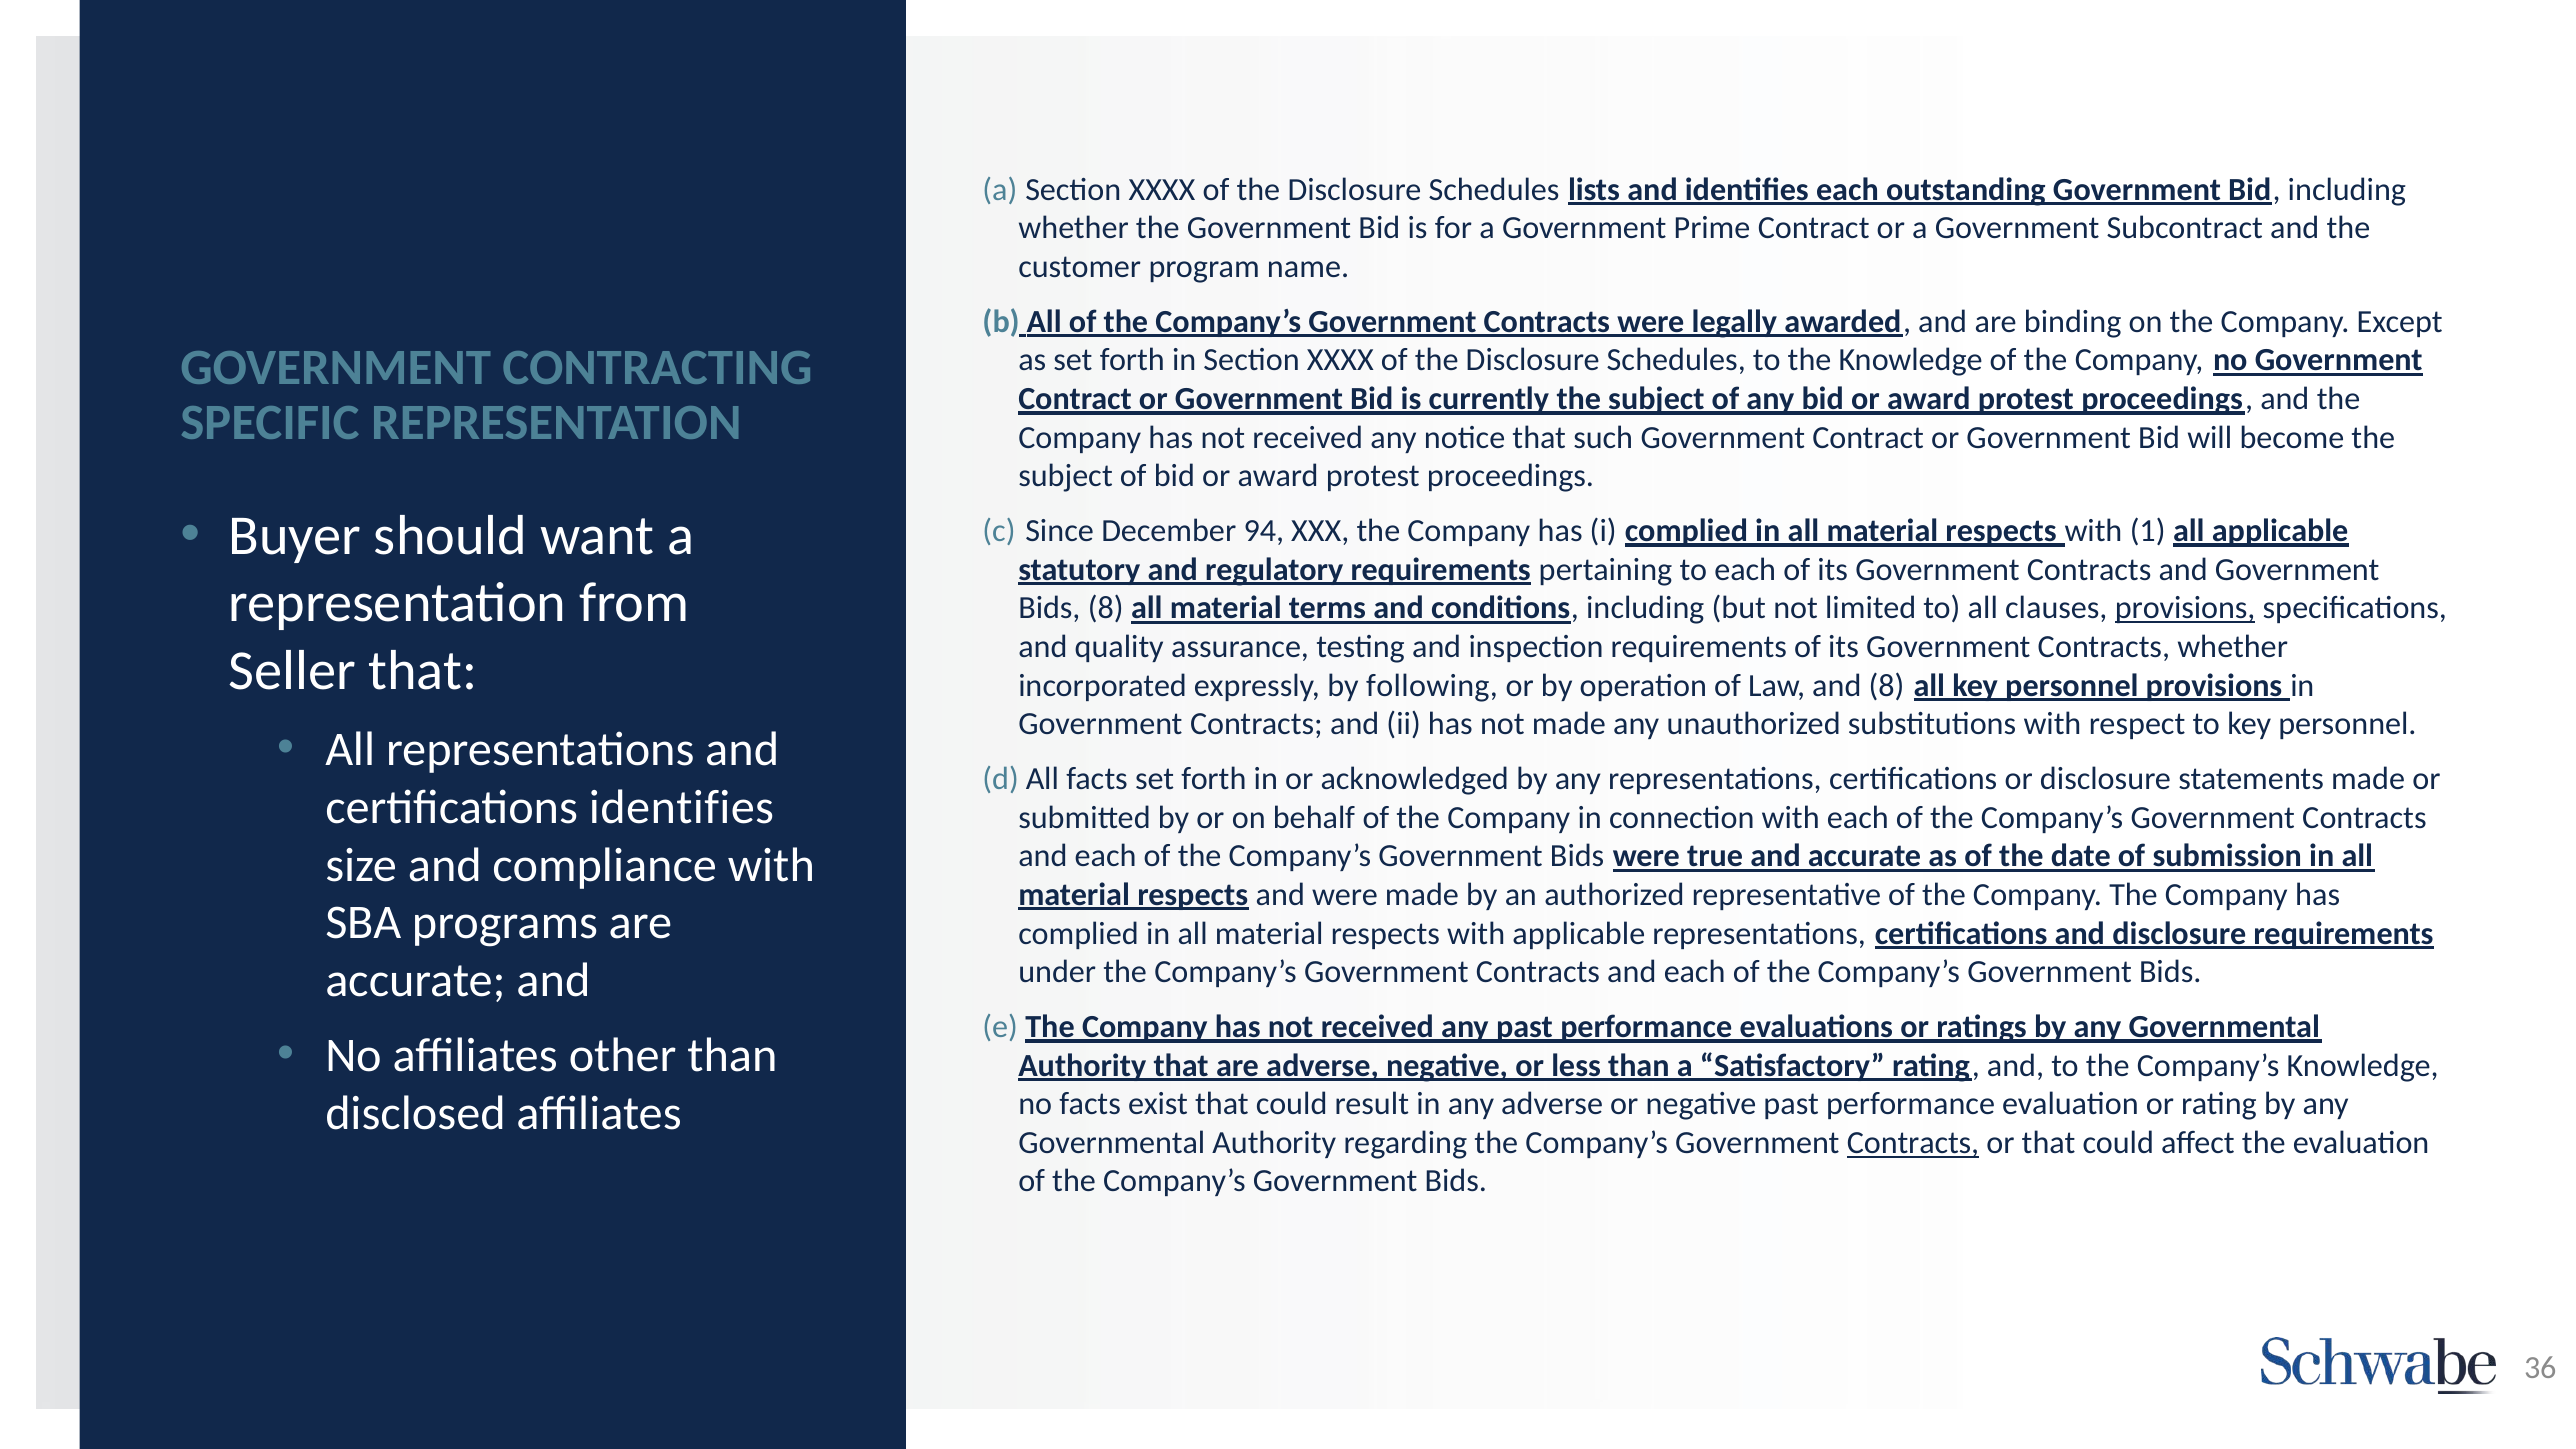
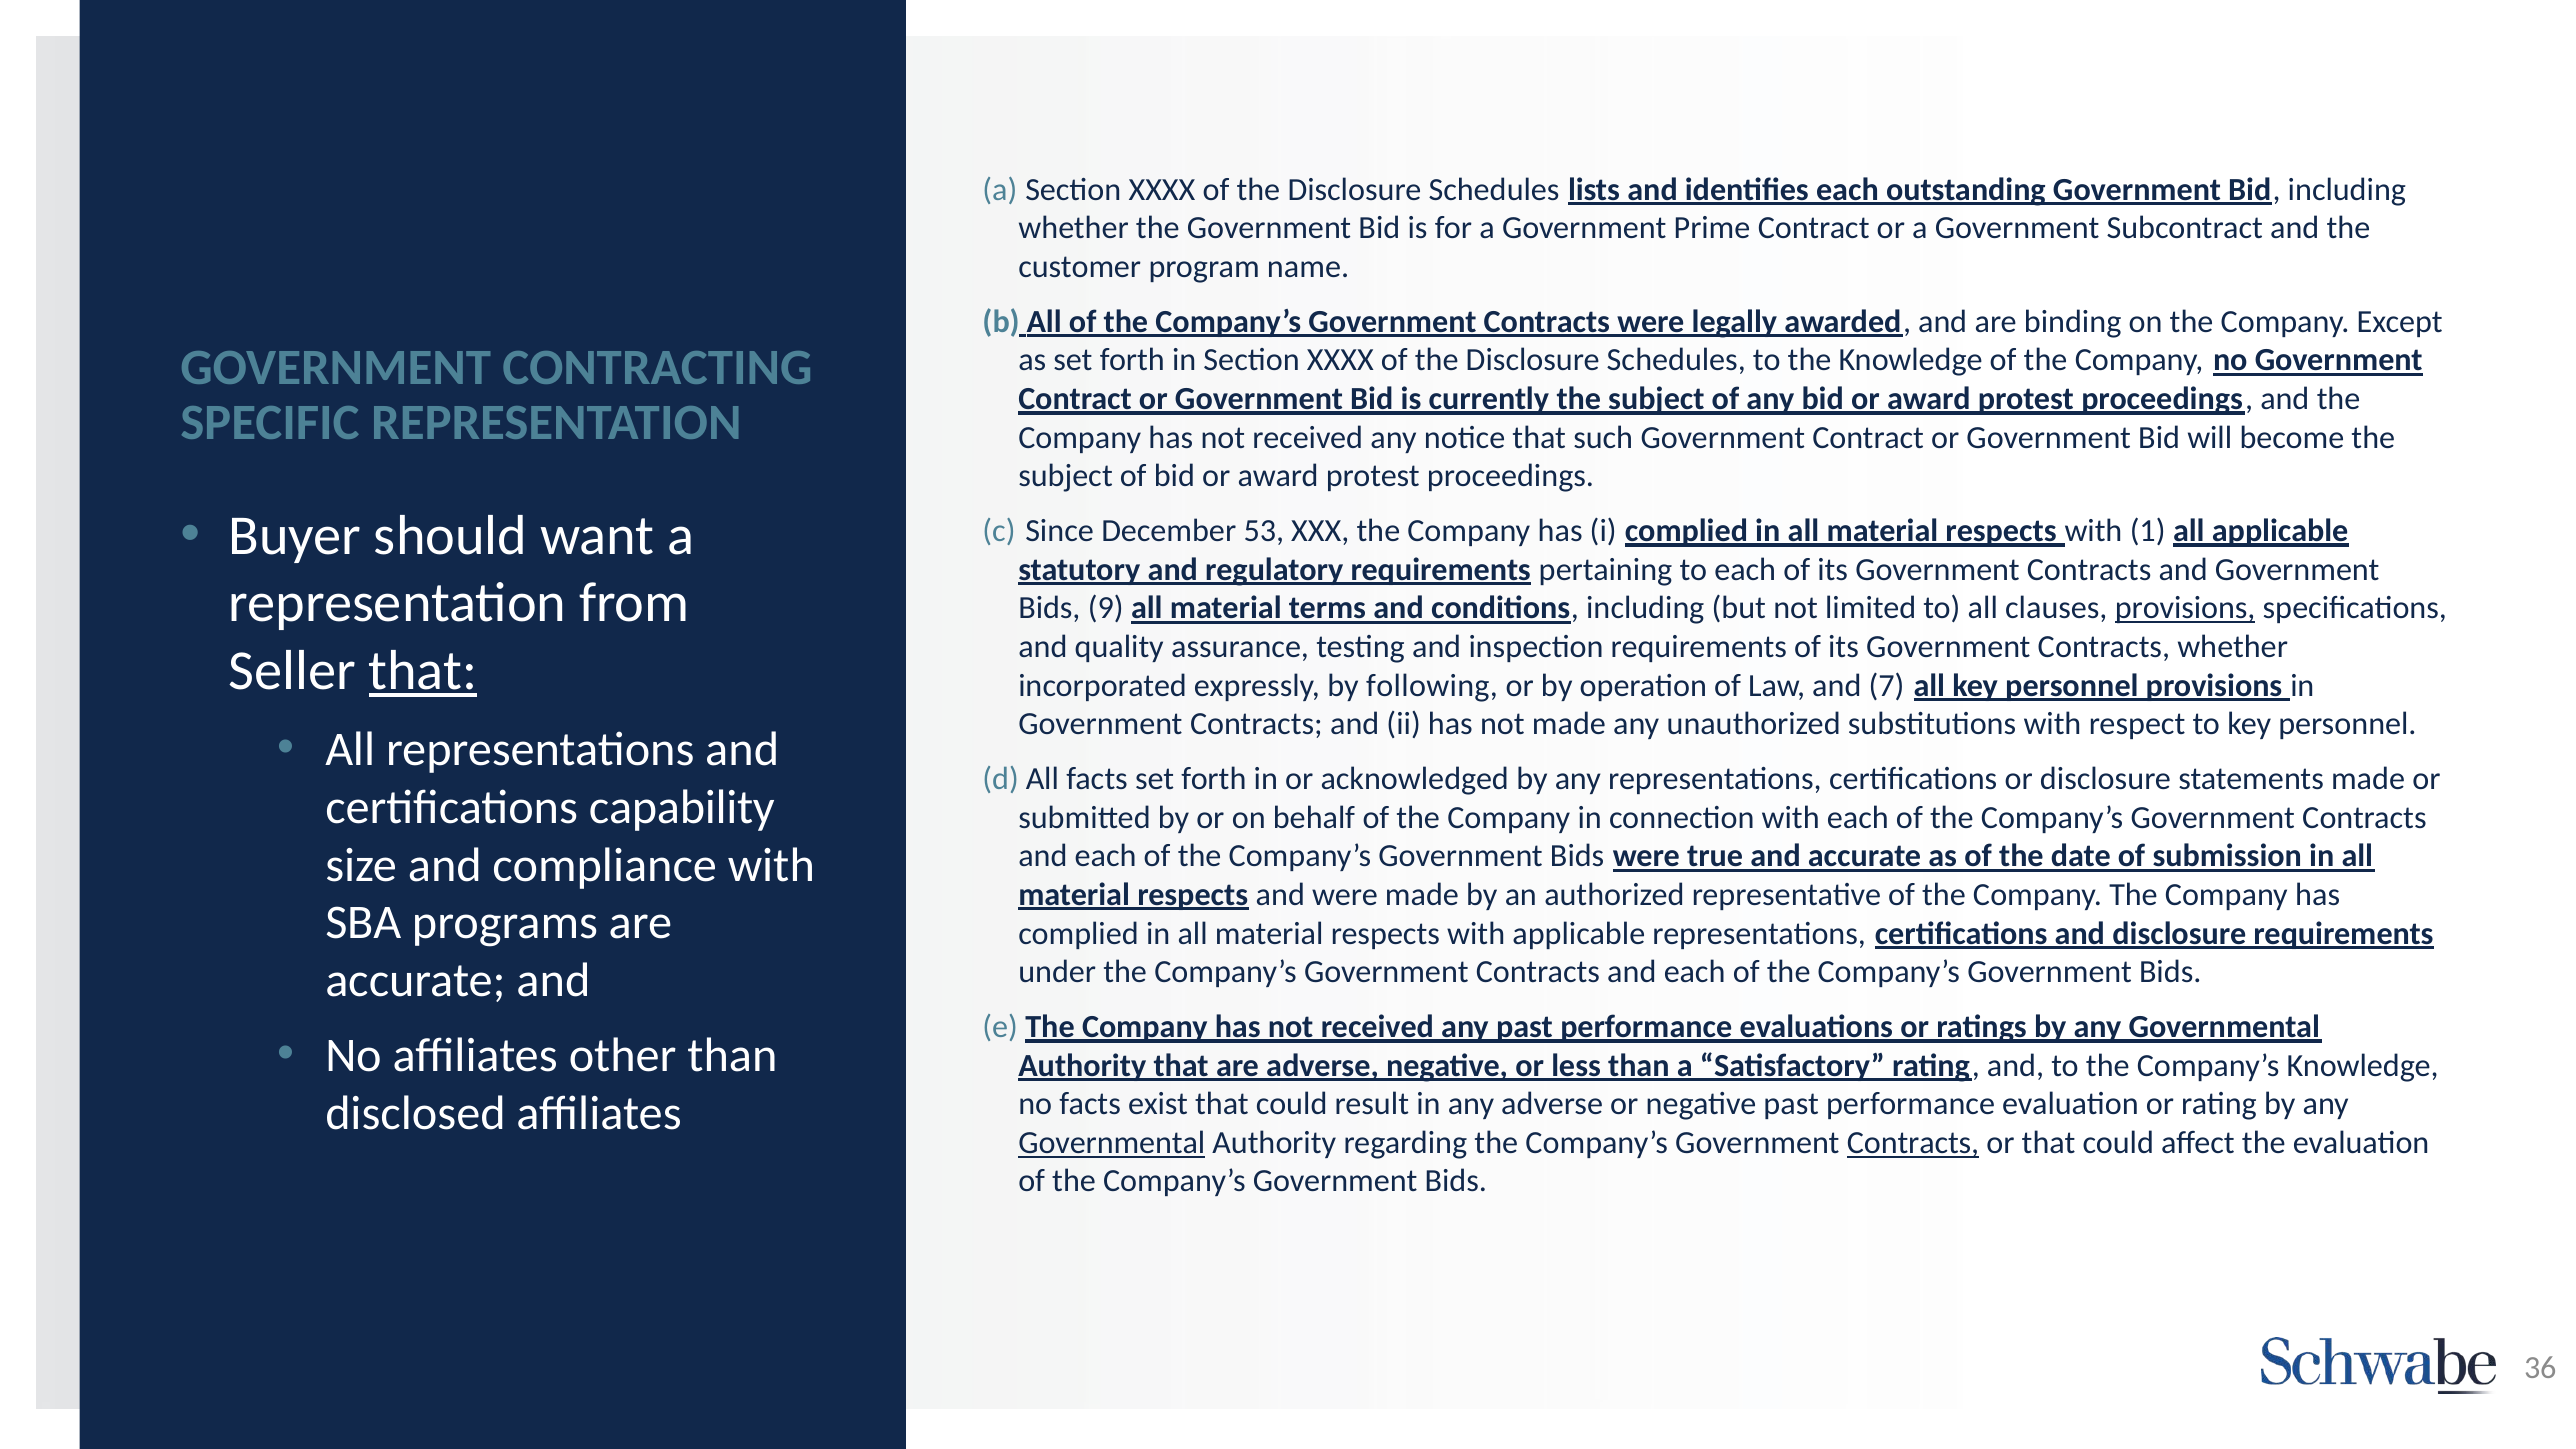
94: 94 -> 53
Bids 8: 8 -> 9
that at (423, 671) underline: none -> present
and 8: 8 -> 7
certifications identifies: identifies -> capability
Governmental at (1112, 1143) underline: none -> present
